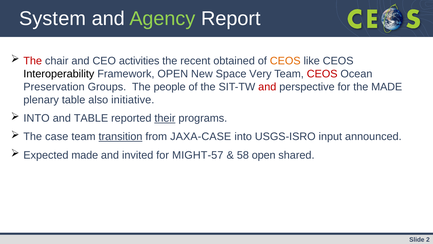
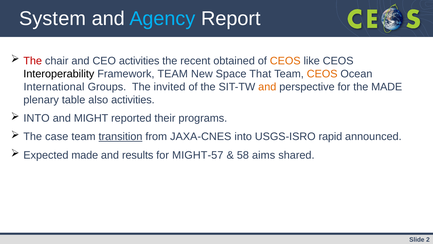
Agency colour: light green -> light blue
Framework OPEN: OPEN -> TEAM
Very: Very -> That
CEOS at (322, 74) colour: red -> orange
Preservation: Preservation -> International
people: people -> invited
and at (267, 87) colour: red -> orange
also initiative: initiative -> activities
and TABLE: TABLE -> MIGHT
their underline: present -> none
JAXA-CASE: JAXA-CASE -> JAXA-CNES
input: input -> rapid
invited: invited -> results
58 open: open -> aims
